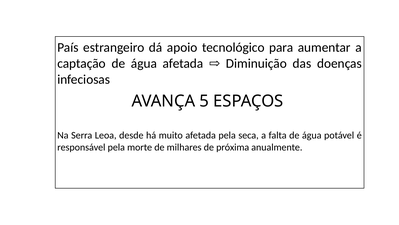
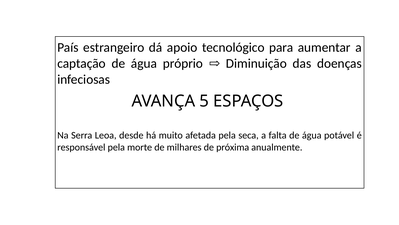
água afetada: afetada -> próprio
